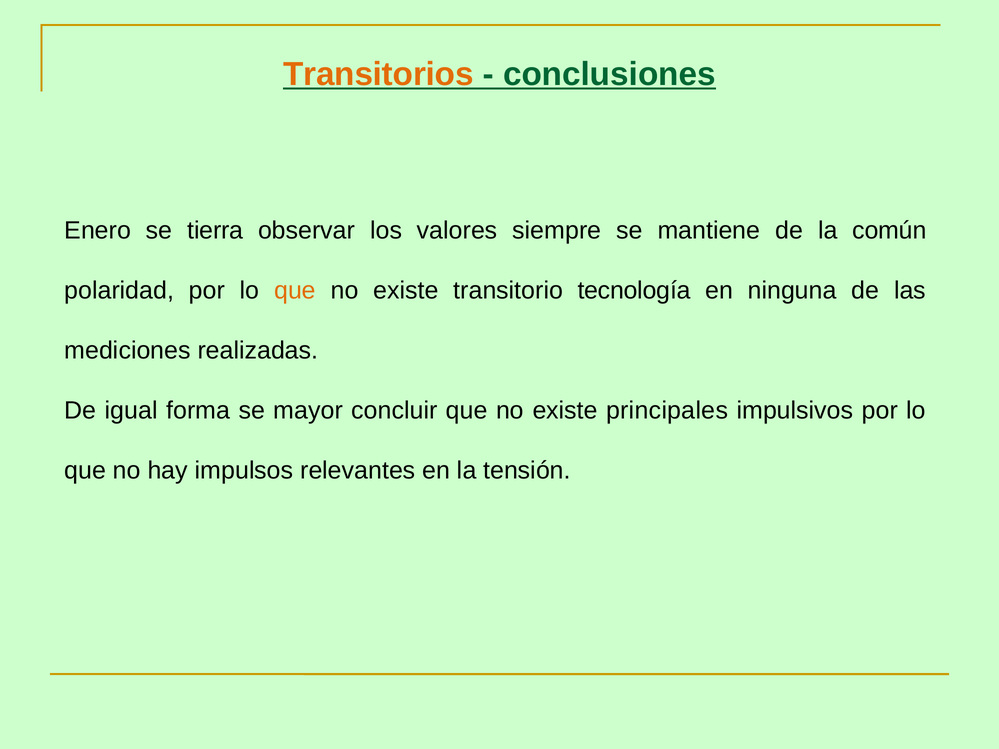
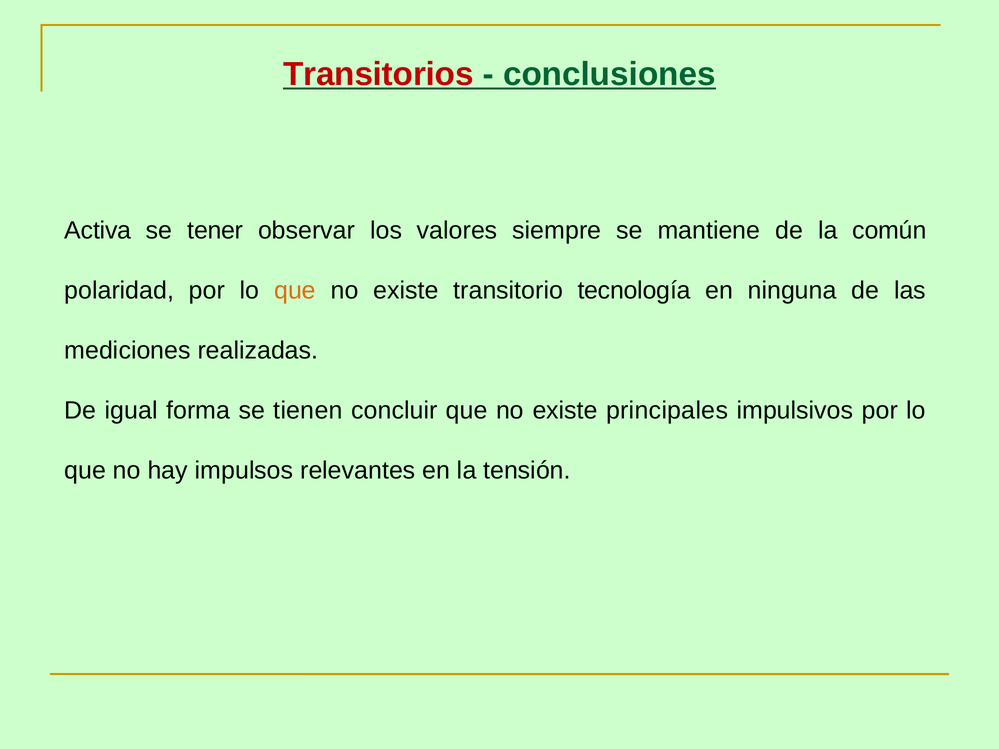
Transitorios colour: orange -> red
Enero: Enero -> Activa
tierra: tierra -> tener
mayor: mayor -> tienen
